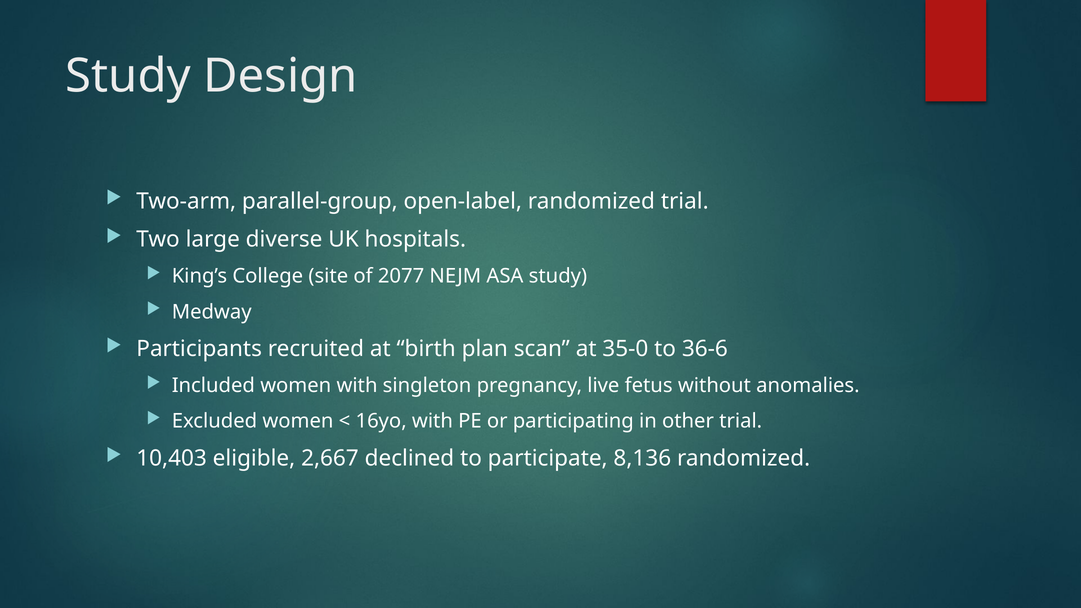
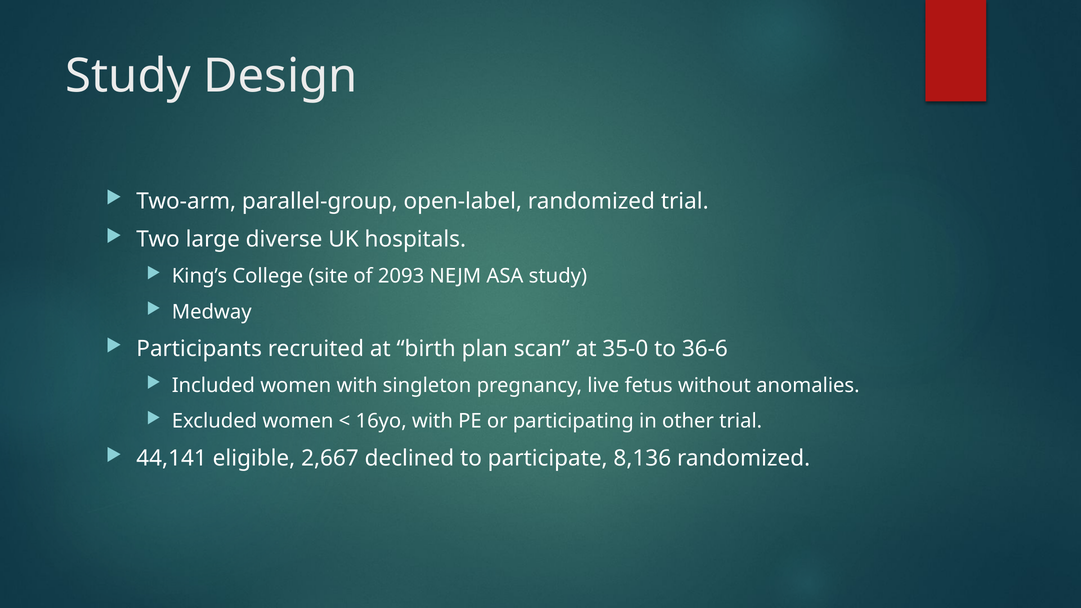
2077: 2077 -> 2093
10,403: 10,403 -> 44,141
